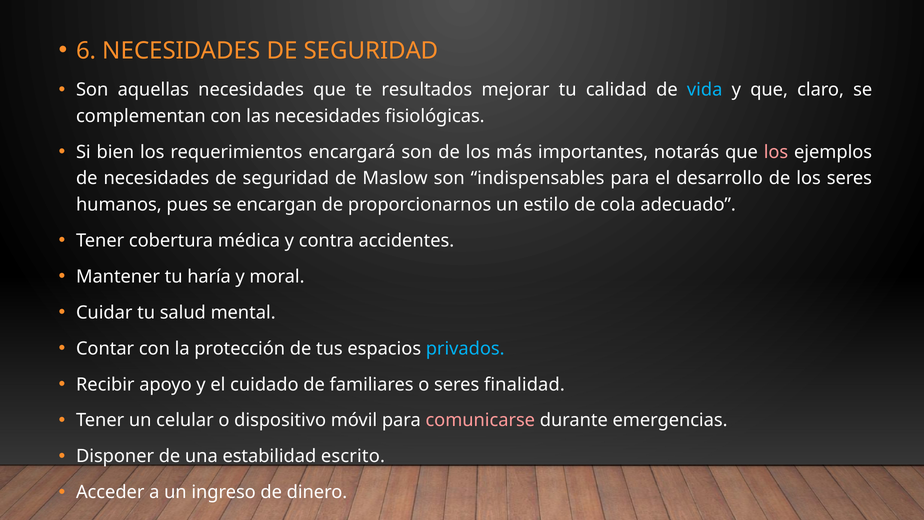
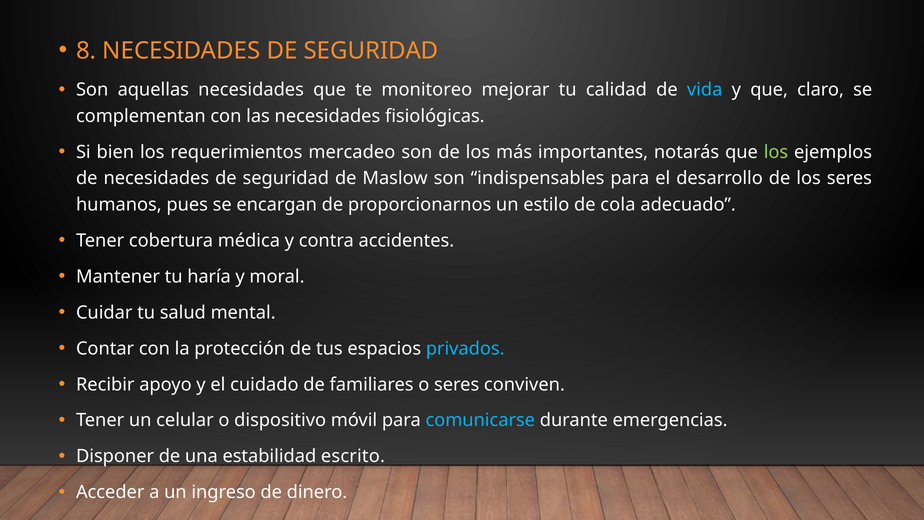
6: 6 -> 8
resultados: resultados -> monitoreo
encargará: encargará -> mercadeo
los at (776, 152) colour: pink -> light green
finalidad: finalidad -> conviven
comunicarse colour: pink -> light blue
